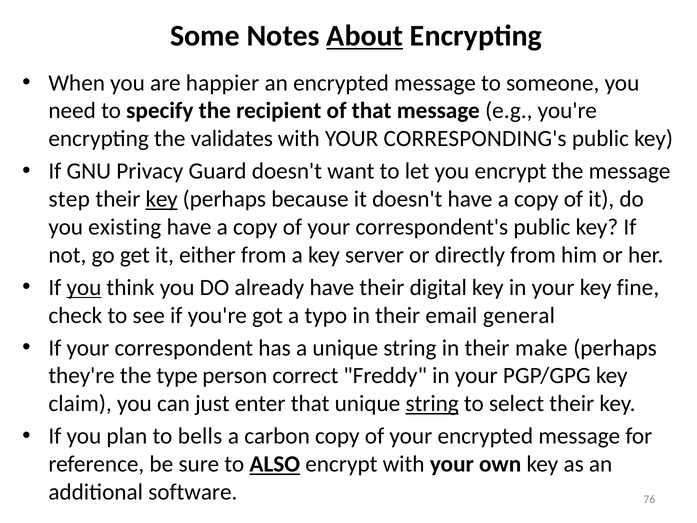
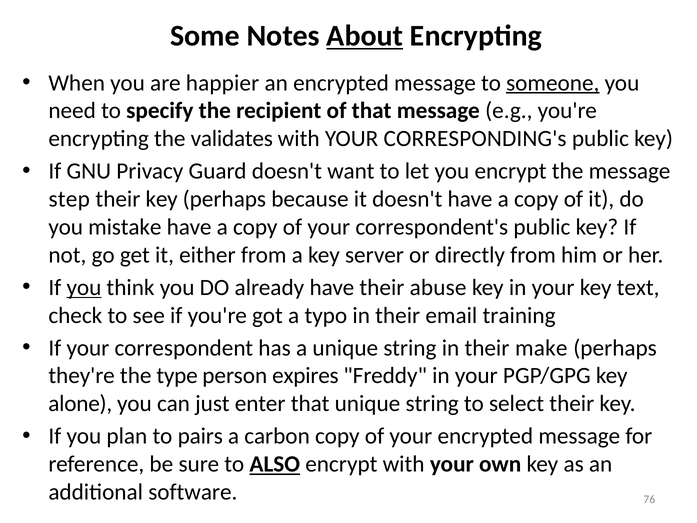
someone underline: none -> present
key at (162, 199) underline: present -> none
existing: existing -> mistake
digital: digital -> abuse
fine: fine -> text
general: general -> training
correct: correct -> expires
claim: claim -> alone
string at (432, 403) underline: present -> none
bells: bells -> pairs
